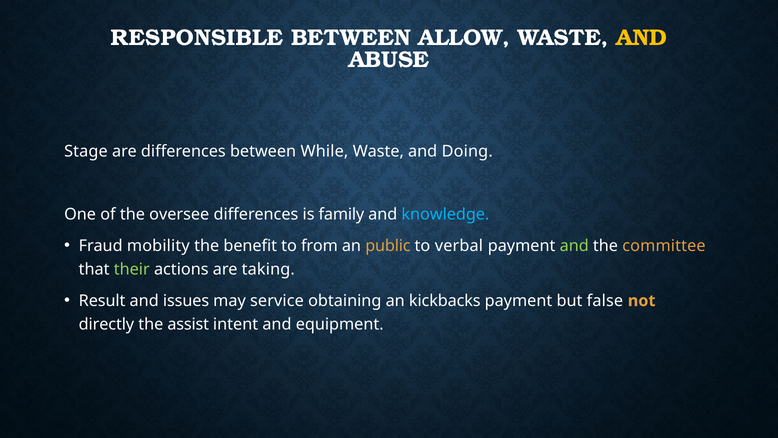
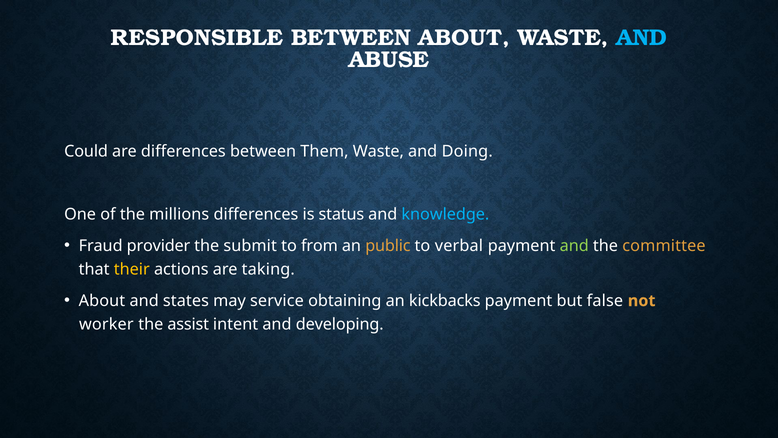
BETWEEN ALLOW: ALLOW -> ABOUT
AND at (642, 38) colour: yellow -> light blue
Stage: Stage -> Could
While: While -> Them
oversee: oversee -> millions
family: family -> status
mobility: mobility -> provider
benefit: benefit -> submit
their colour: light green -> yellow
Result at (102, 301): Result -> About
issues: issues -> states
directly: directly -> worker
equipment: equipment -> developing
